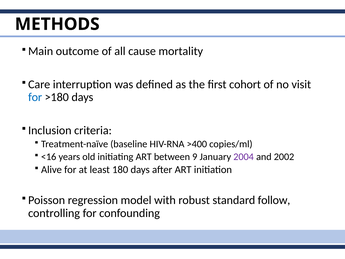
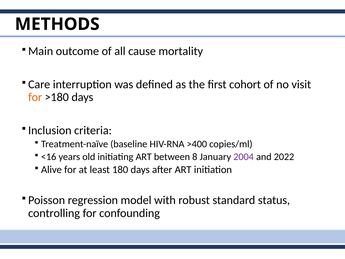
for at (35, 97) colour: blue -> orange
9: 9 -> 8
2002: 2002 -> 2022
follow: follow -> status
